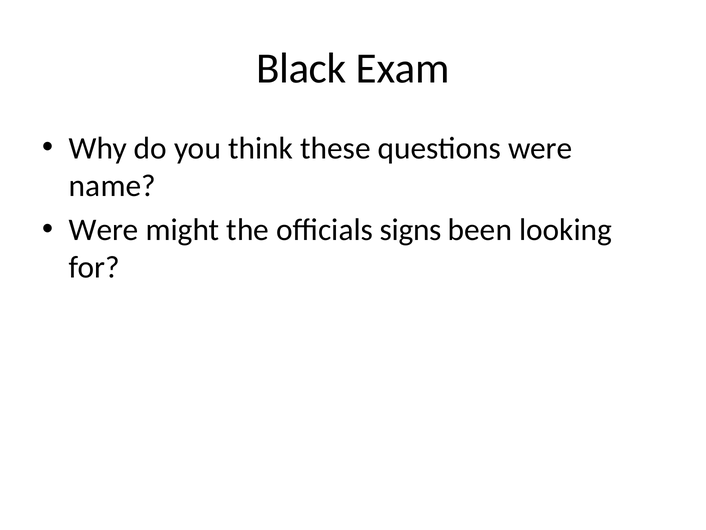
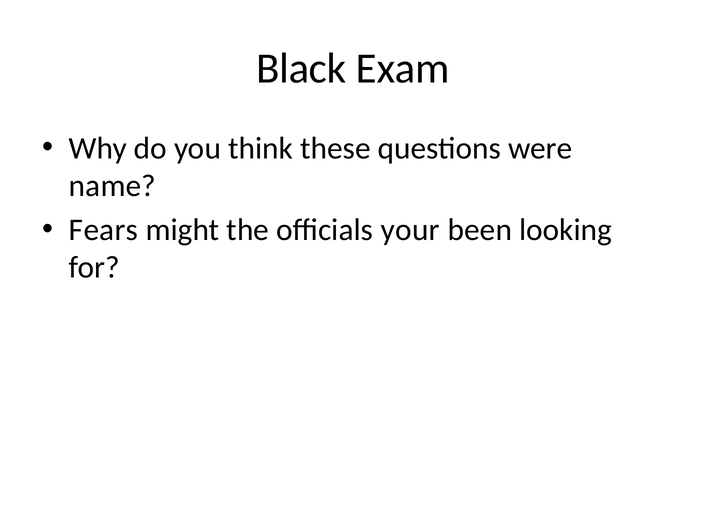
Were at (104, 230): Were -> Fears
signs: signs -> your
